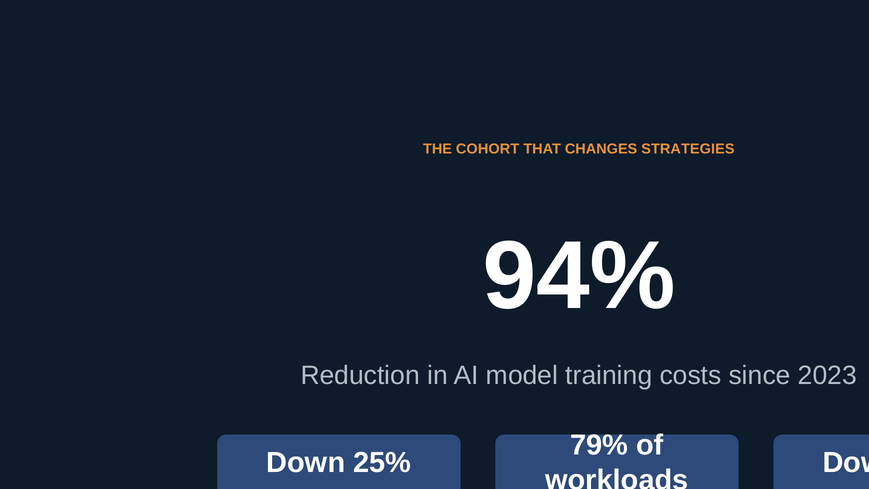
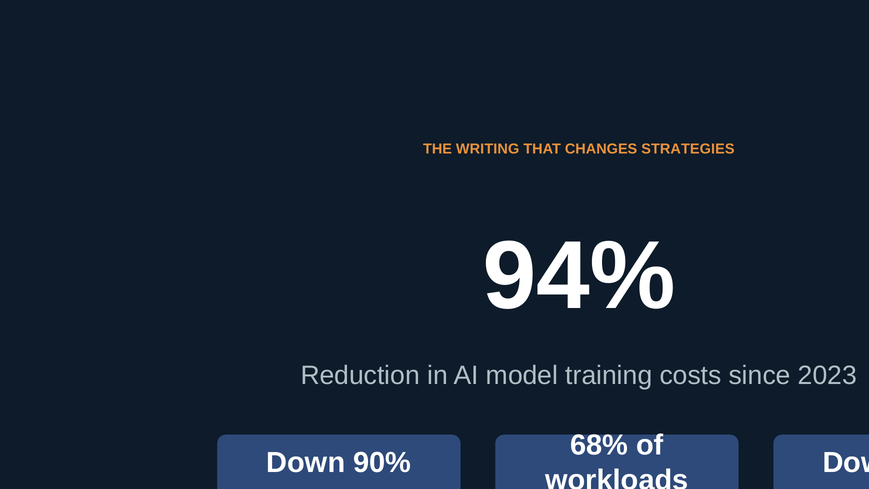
COHORT: COHORT -> WRITING
79%: 79% -> 68%
25%: 25% -> 90%
